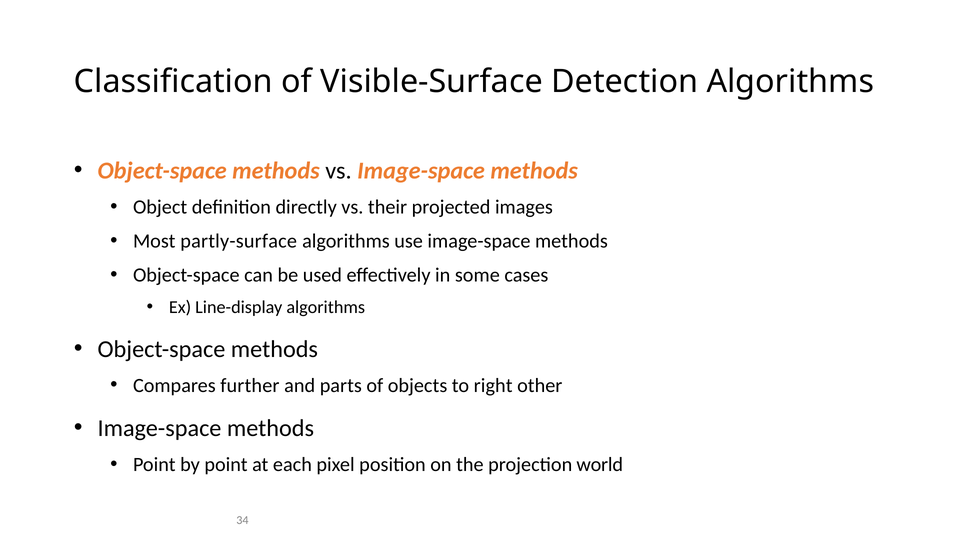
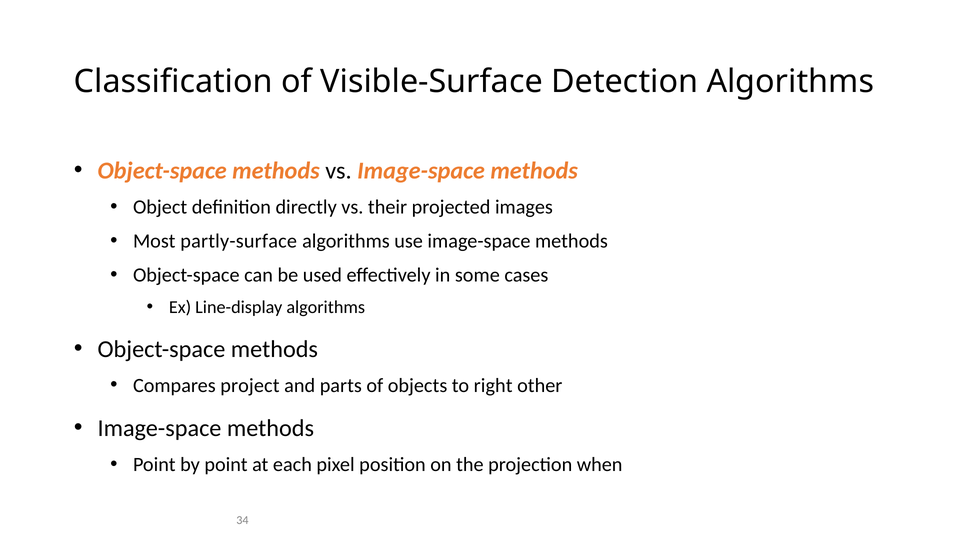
further: further -> project
world: world -> when
